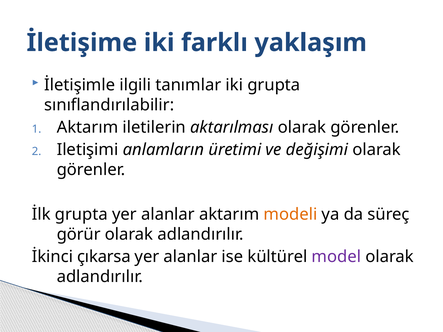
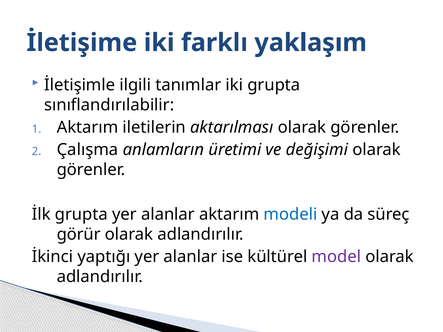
Iletişimi: Iletişimi -> Çalışma
modeli colour: orange -> blue
çıkarsa: çıkarsa -> yaptığı
